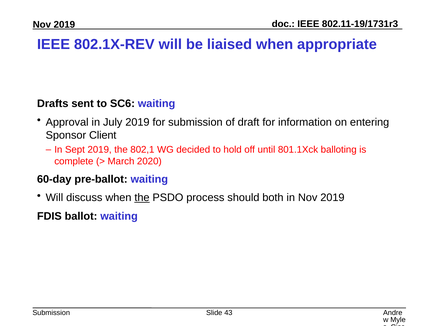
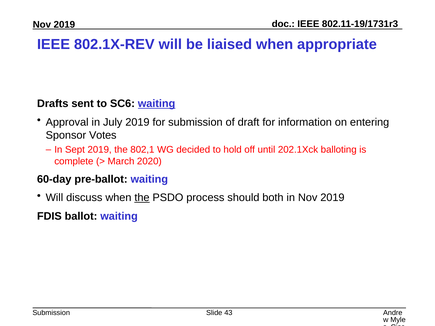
waiting at (157, 104) underline: none -> present
Client: Client -> Votes
801.1Xck: 801.1Xck -> 202.1Xck
